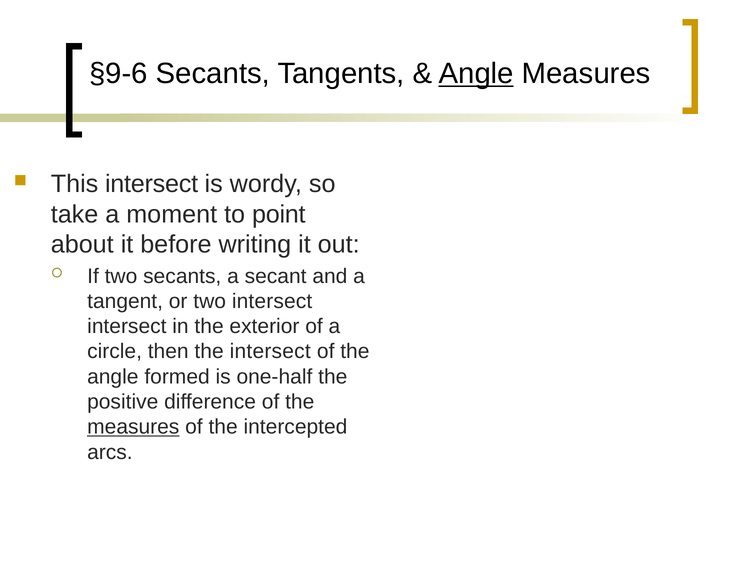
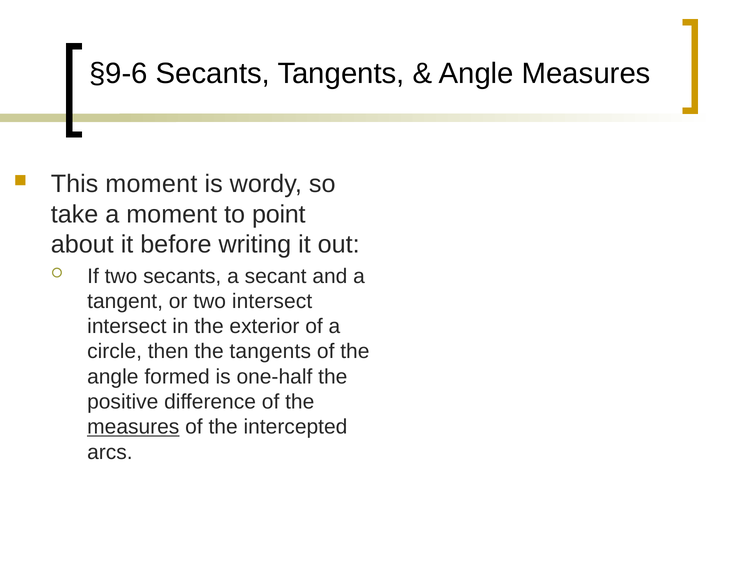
Angle at (476, 74) underline: present -> none
This intersect: intersect -> moment
the intersect: intersect -> tangents
